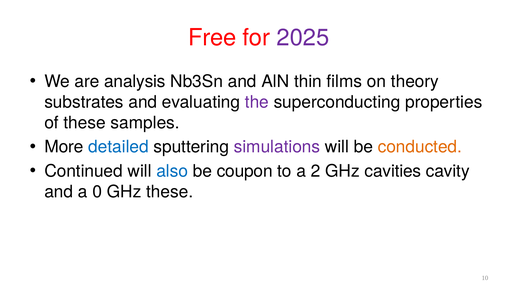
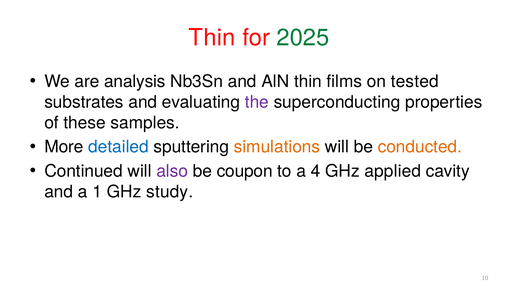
Free at (212, 38): Free -> Thin
2025 colour: purple -> green
theory: theory -> tested
simulations colour: purple -> orange
also colour: blue -> purple
2: 2 -> 4
cavities: cavities -> applied
0: 0 -> 1
GHz these: these -> study
